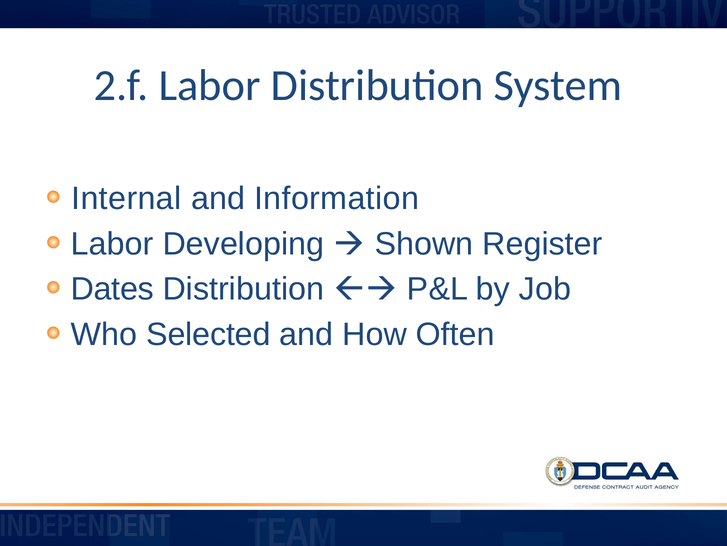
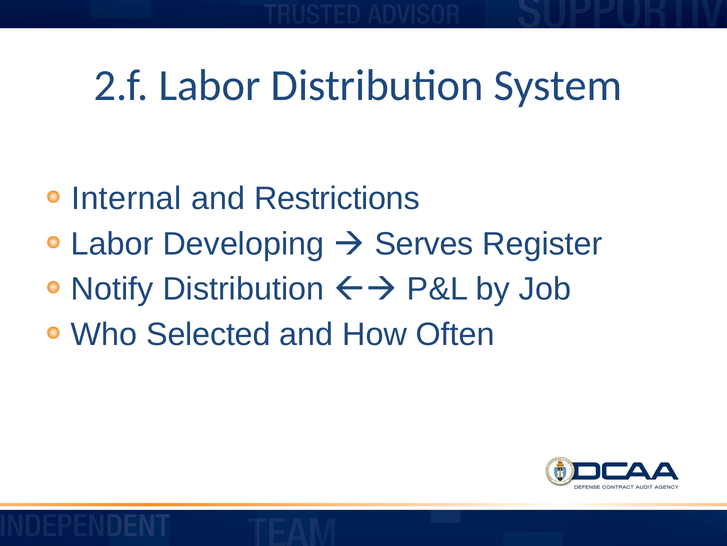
Information: Information -> Restrictions
Shown: Shown -> Serves
Dates: Dates -> Notify
